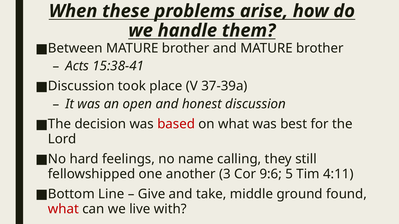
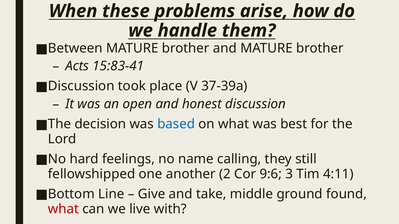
15:38-41: 15:38-41 -> 15:83-41
based colour: red -> blue
3: 3 -> 2
5: 5 -> 3
